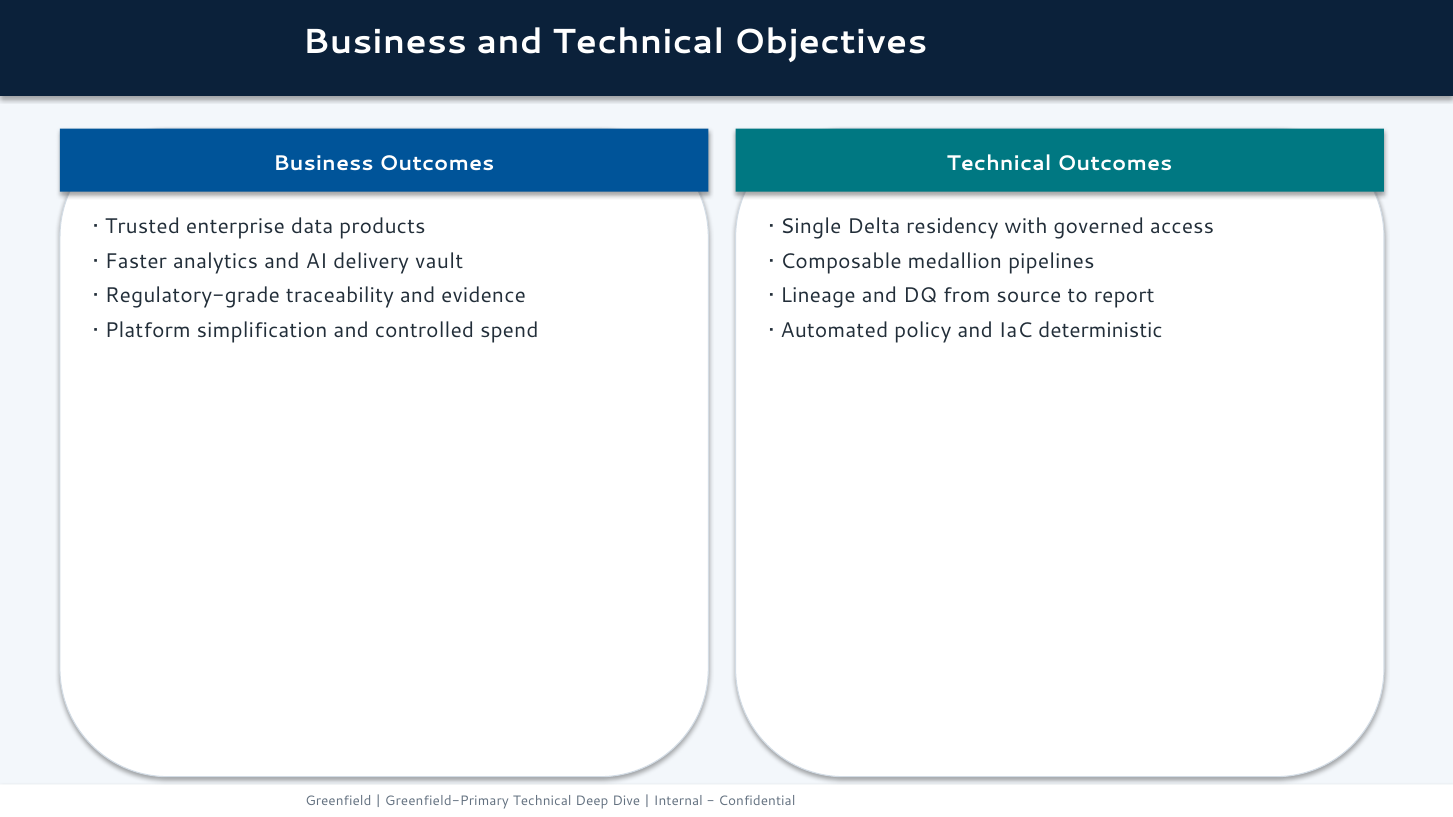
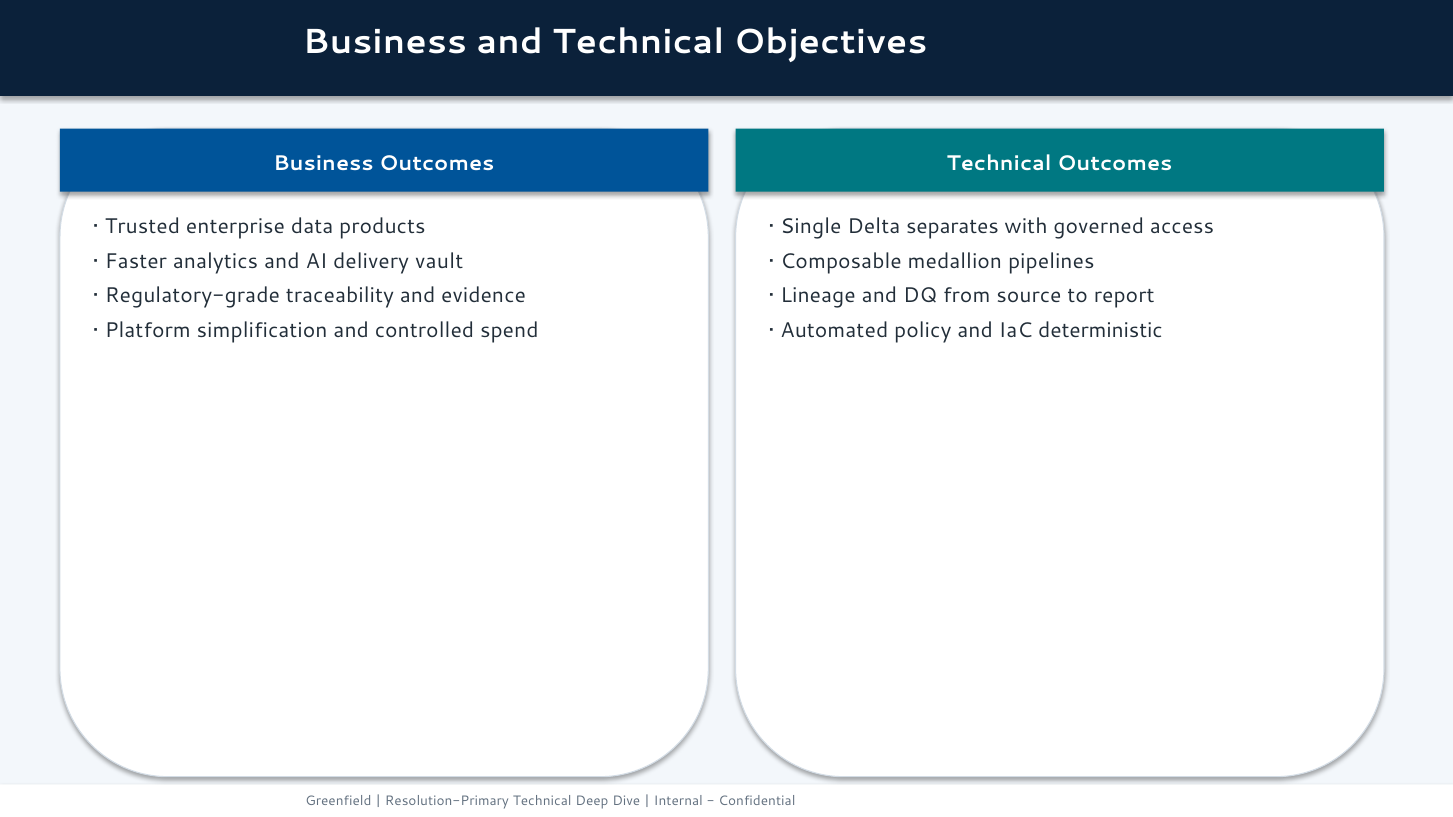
residency: residency -> separates
Greenfield-Primary: Greenfield-Primary -> Resolution-Primary
